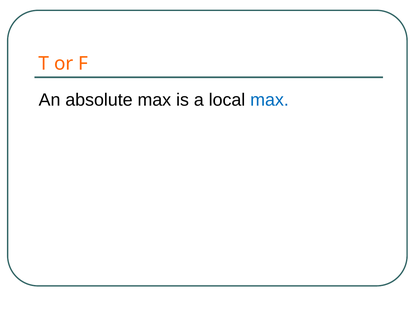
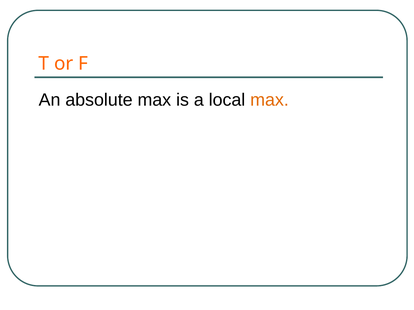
max at (270, 100) colour: blue -> orange
